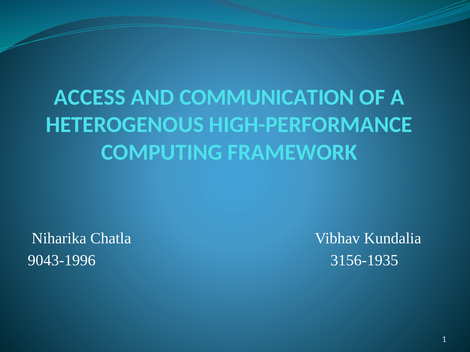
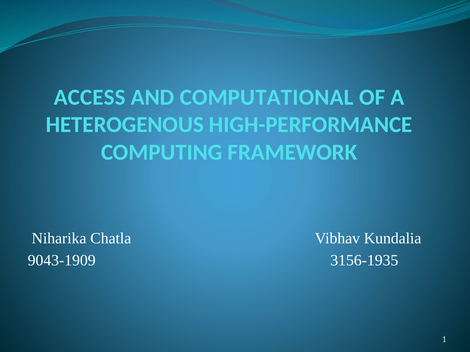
COMMUNICATION: COMMUNICATION -> COMPUTATIONAL
9043-1996: 9043-1996 -> 9043-1909
